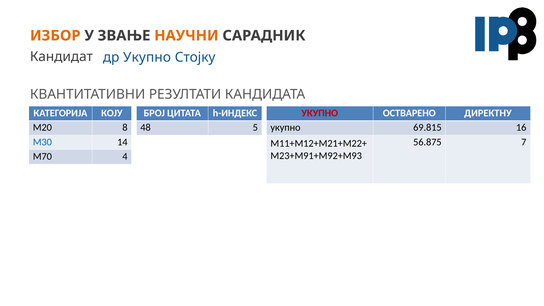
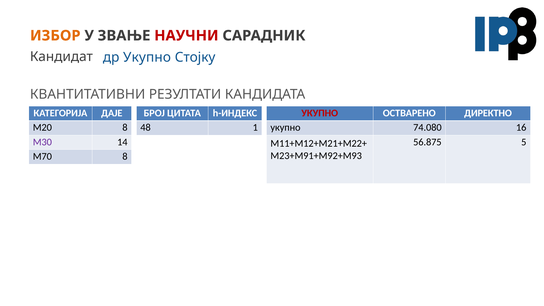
НАУЧНИ colour: orange -> red
КОЈУ: КОЈУ -> ДАЈЕ
ДИРЕКТНУ: ДИРЕКТНУ -> ДИРЕКТНО
5: 5 -> 1
69.815: 69.815 -> 74.080
М30 colour: blue -> purple
7: 7 -> 5
М70 4: 4 -> 8
